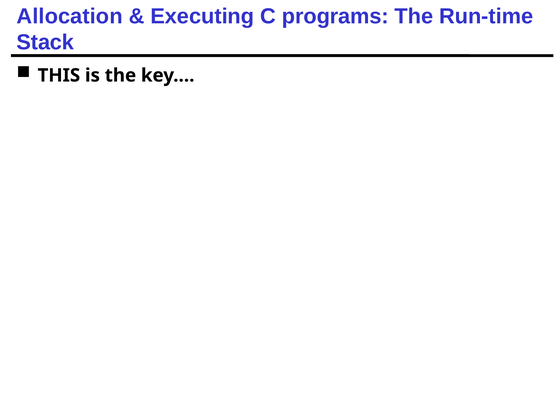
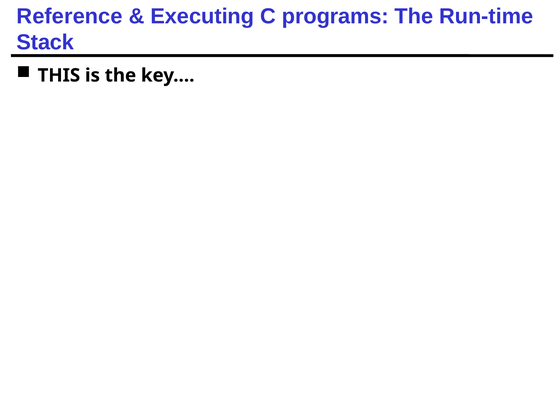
Allocation: Allocation -> Reference
